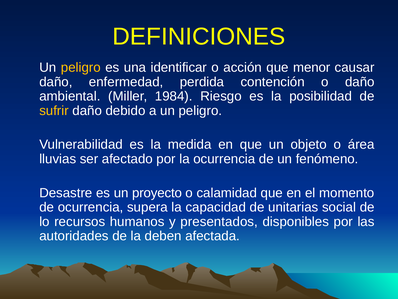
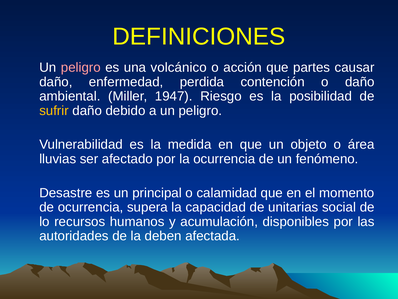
peligro at (81, 67) colour: yellow -> pink
identificar: identificar -> volcánico
menor: menor -> partes
1984: 1984 -> 1947
proyecto: proyecto -> principal
presentados: presentados -> acumulación
